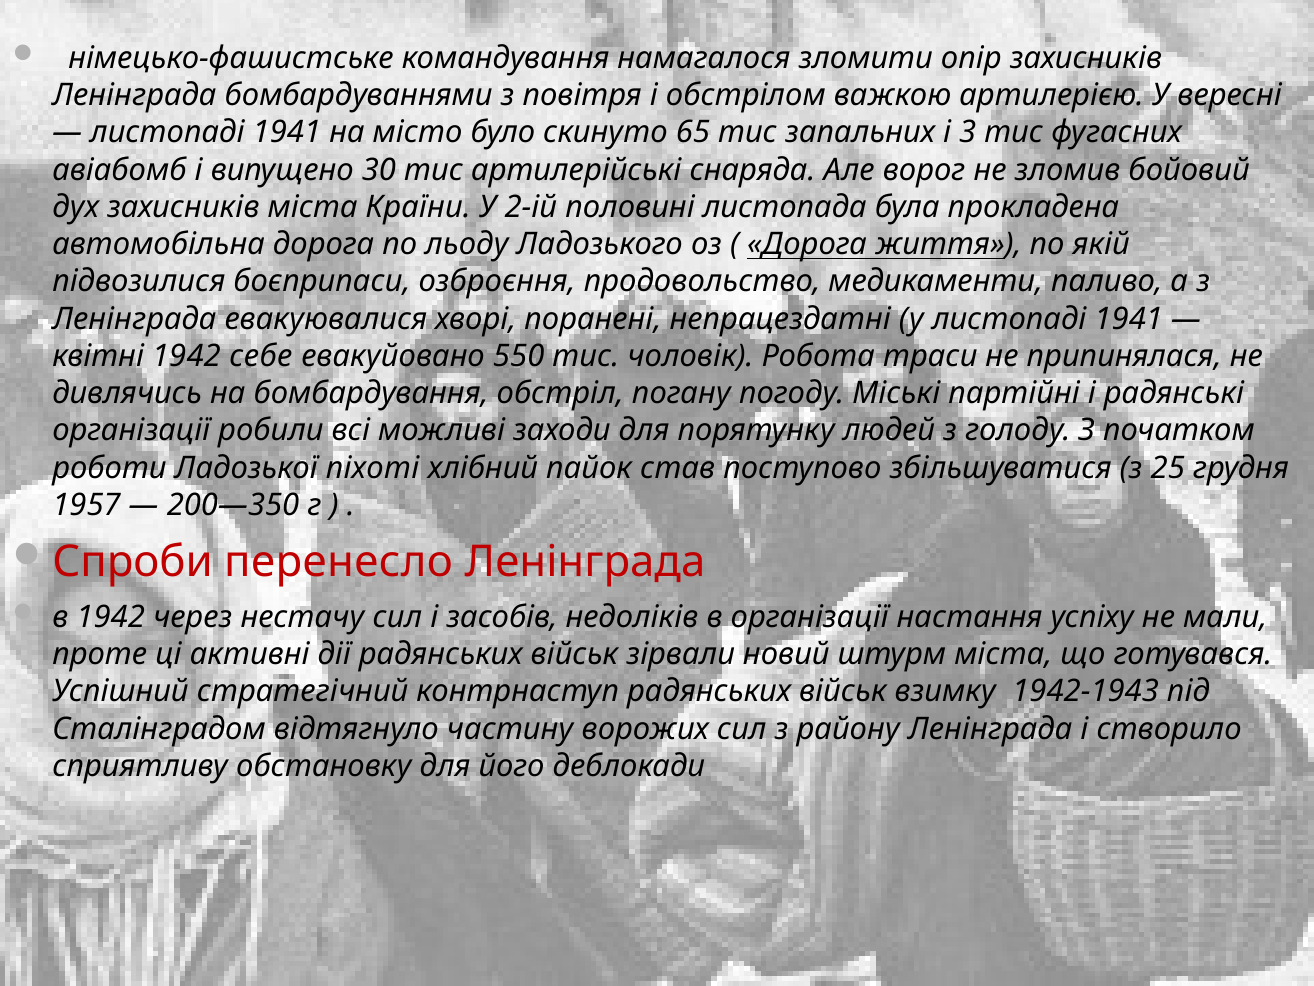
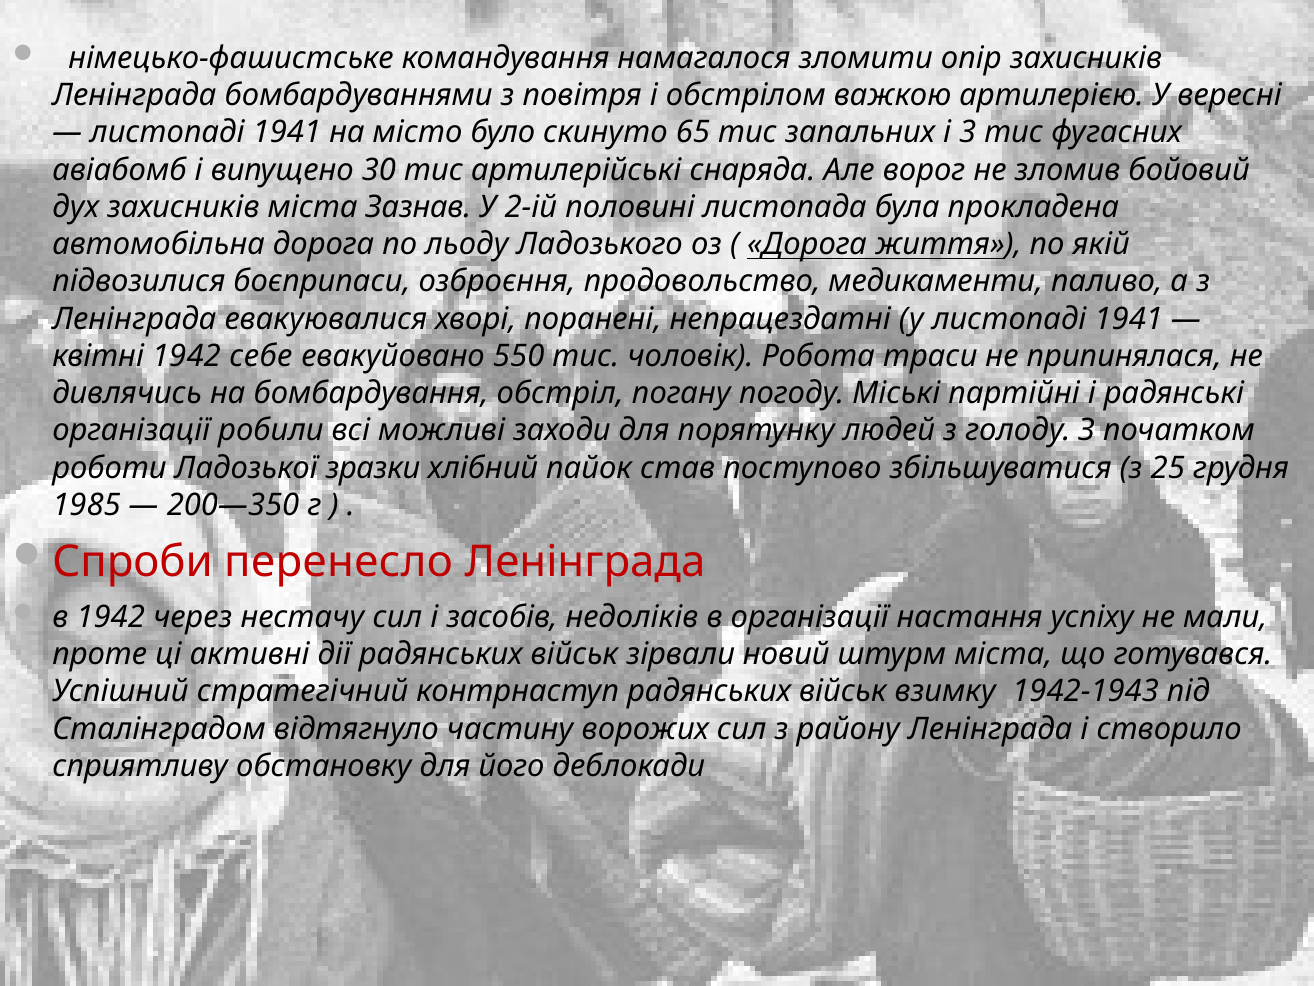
Країни: Країни -> Зазнав
піхоті: піхоті -> зразки
1957: 1957 -> 1985
